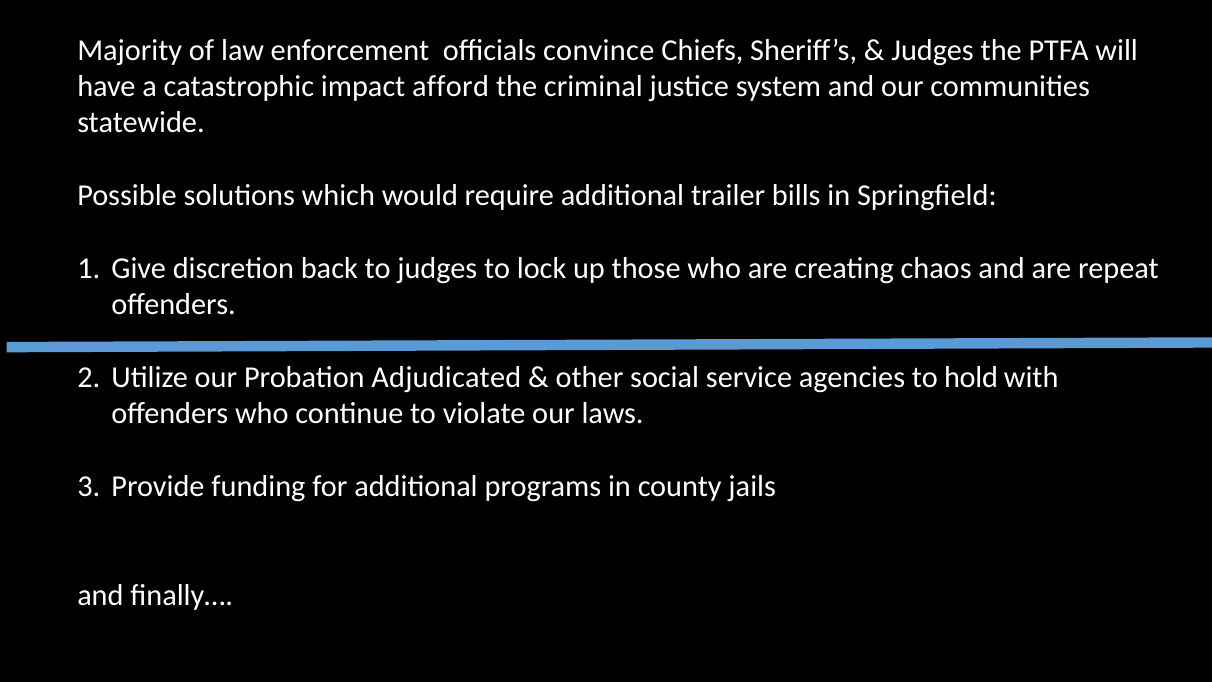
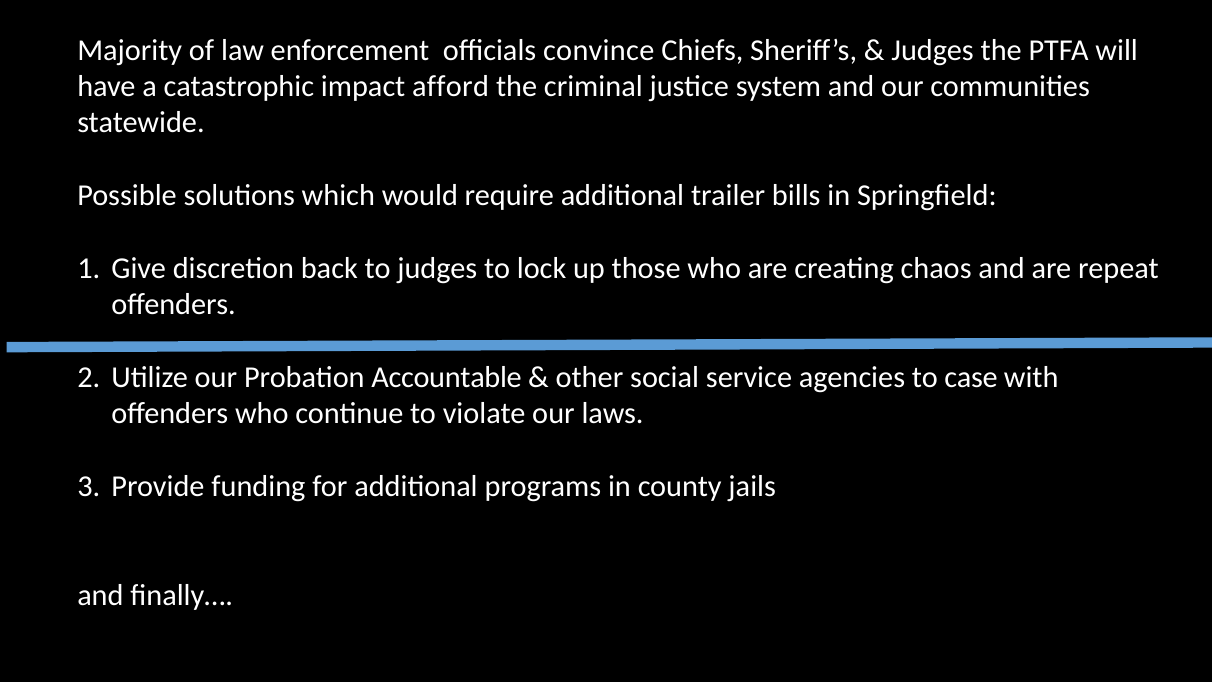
Adjudicated: Adjudicated -> Accountable
hold: hold -> case
